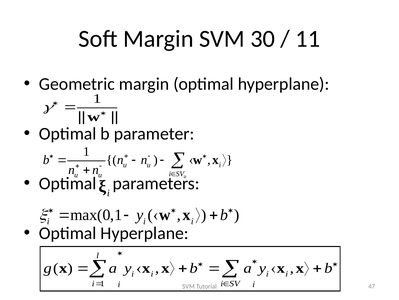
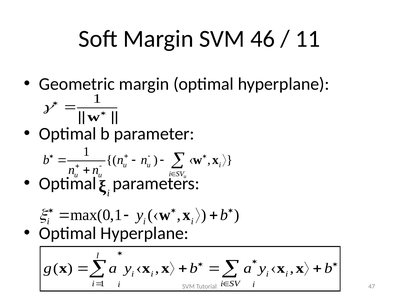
30: 30 -> 46
